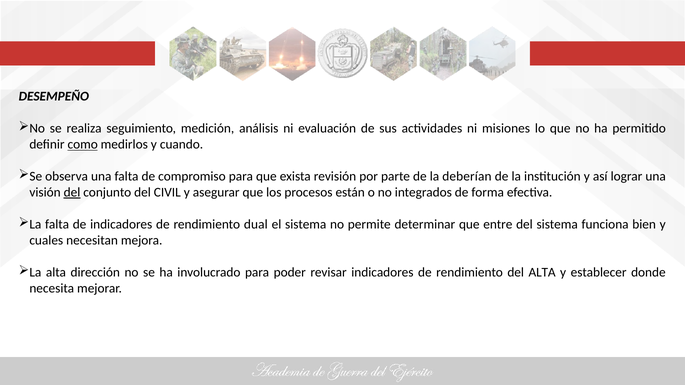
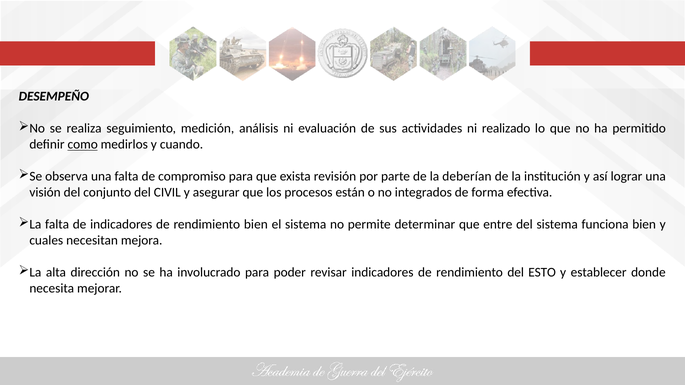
misiones: misiones -> realizado
del at (72, 193) underline: present -> none
rendimiento dual: dual -> bien
del ALTA: ALTA -> ESTO
